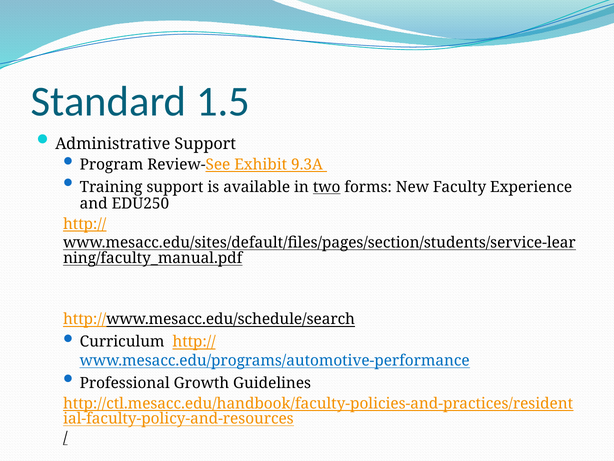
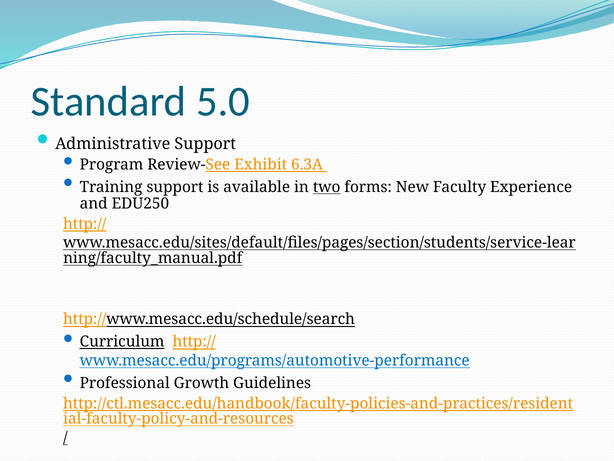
1.5: 1.5 -> 5.0
9.3A: 9.3A -> 6.3A
Curriculum underline: none -> present
